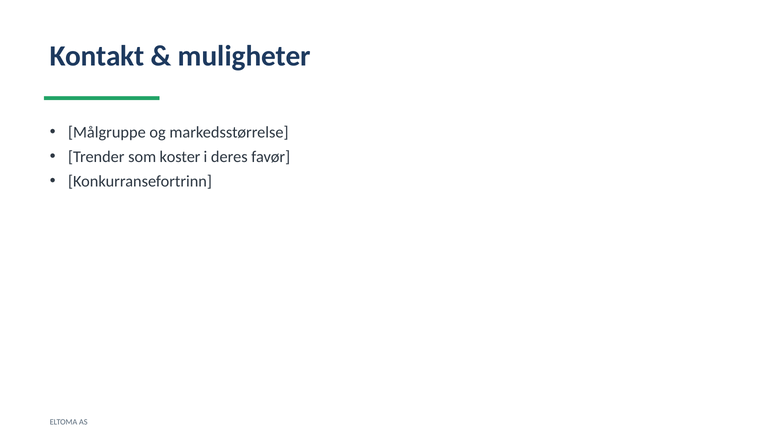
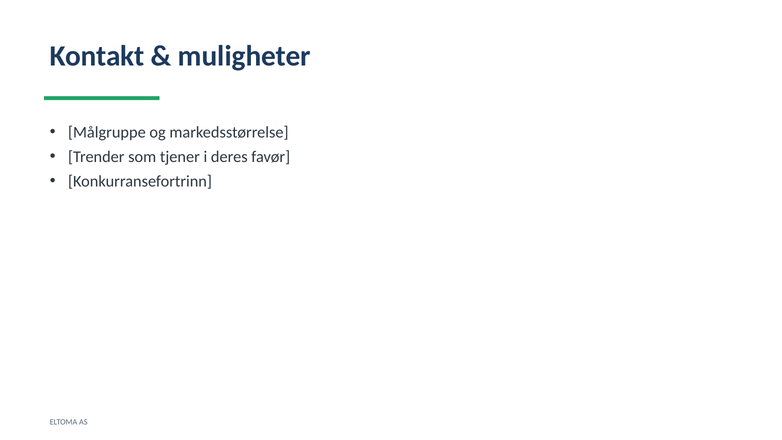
koster: koster -> tjener
